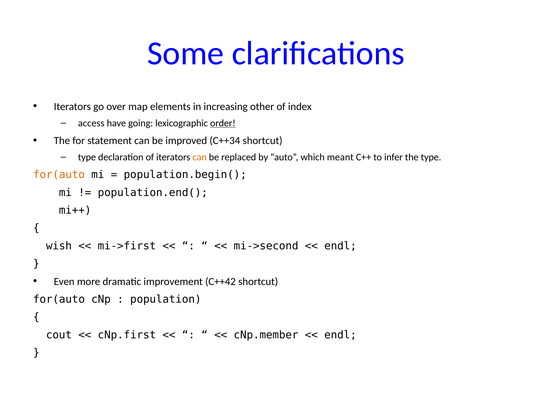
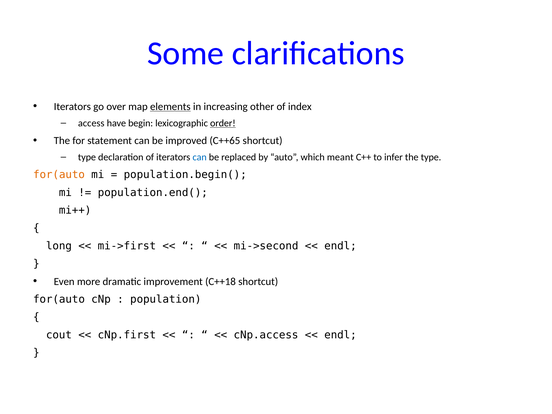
elements underline: none -> present
going: going -> begin
C++34: C++34 -> C++65
can at (200, 157) colour: orange -> blue
wish: wish -> long
C++42: C++42 -> C++18
cNp.member: cNp.member -> cNp.access
